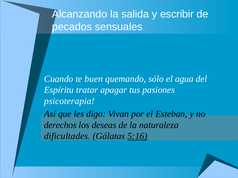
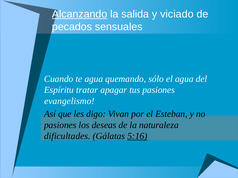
Alcanzando underline: none -> present
escribir: escribir -> viciado
te buen: buen -> agua
psicoterapia: psicoterapia -> evangelismo
derechos at (60, 125): derechos -> pasiones
